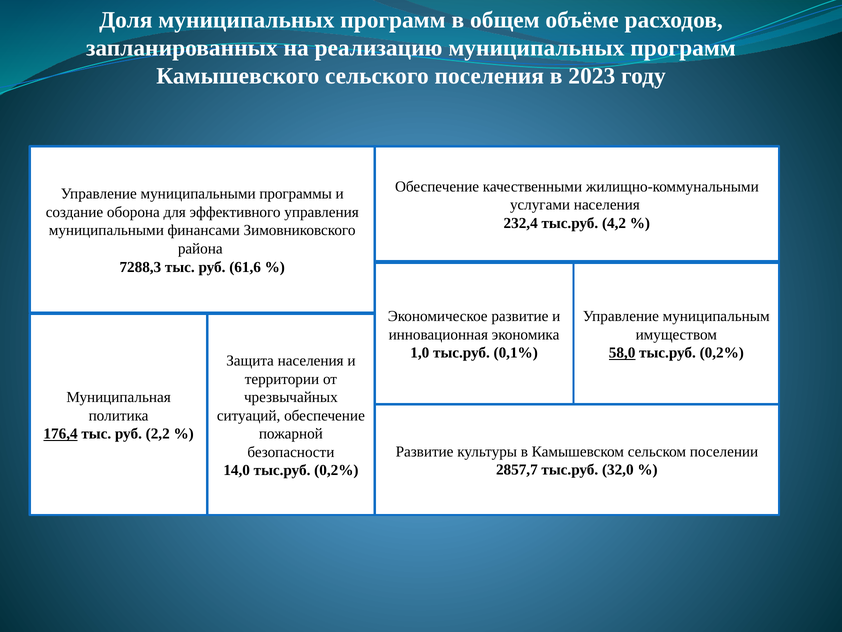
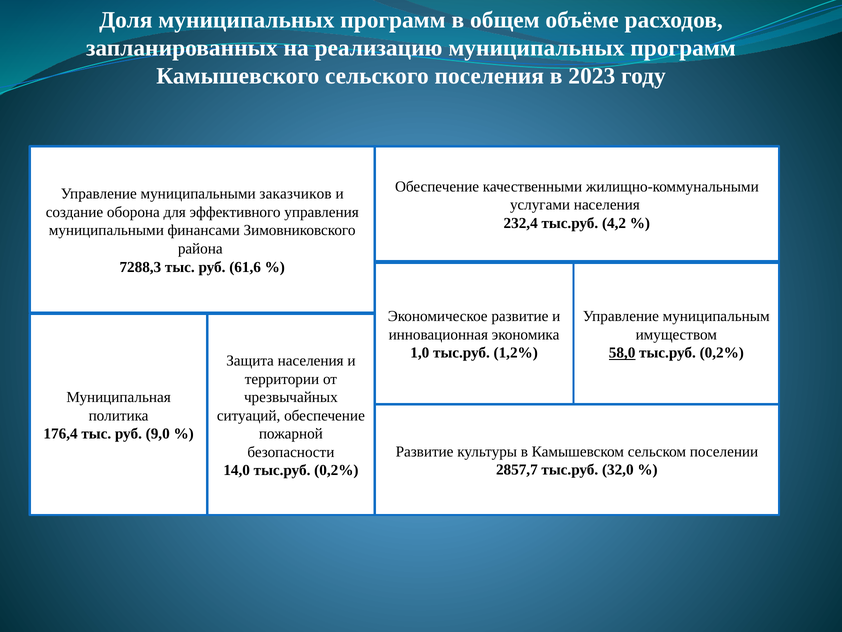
программы: программы -> заказчиков
0,1%: 0,1% -> 1,2%
176,4 underline: present -> none
2,2: 2,2 -> 9,0
